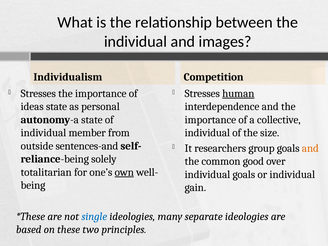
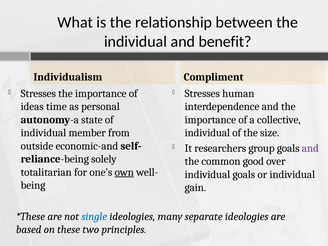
images: images -> benefit
Competition: Competition -> Compliment
human underline: present -> none
ideas state: state -> time
sentences-and: sentences-and -> economic-and
and at (310, 148) colour: orange -> purple
